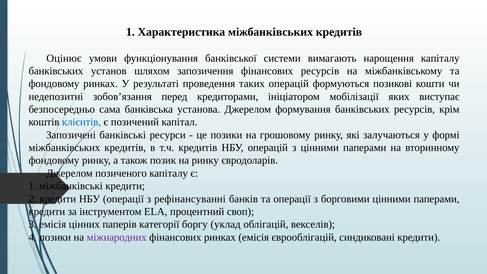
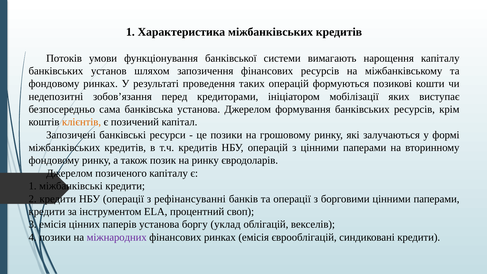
Оцінює: Оцінює -> Потоків
клієнтів colour: blue -> orange
паперів категорії: категорії -> установа
